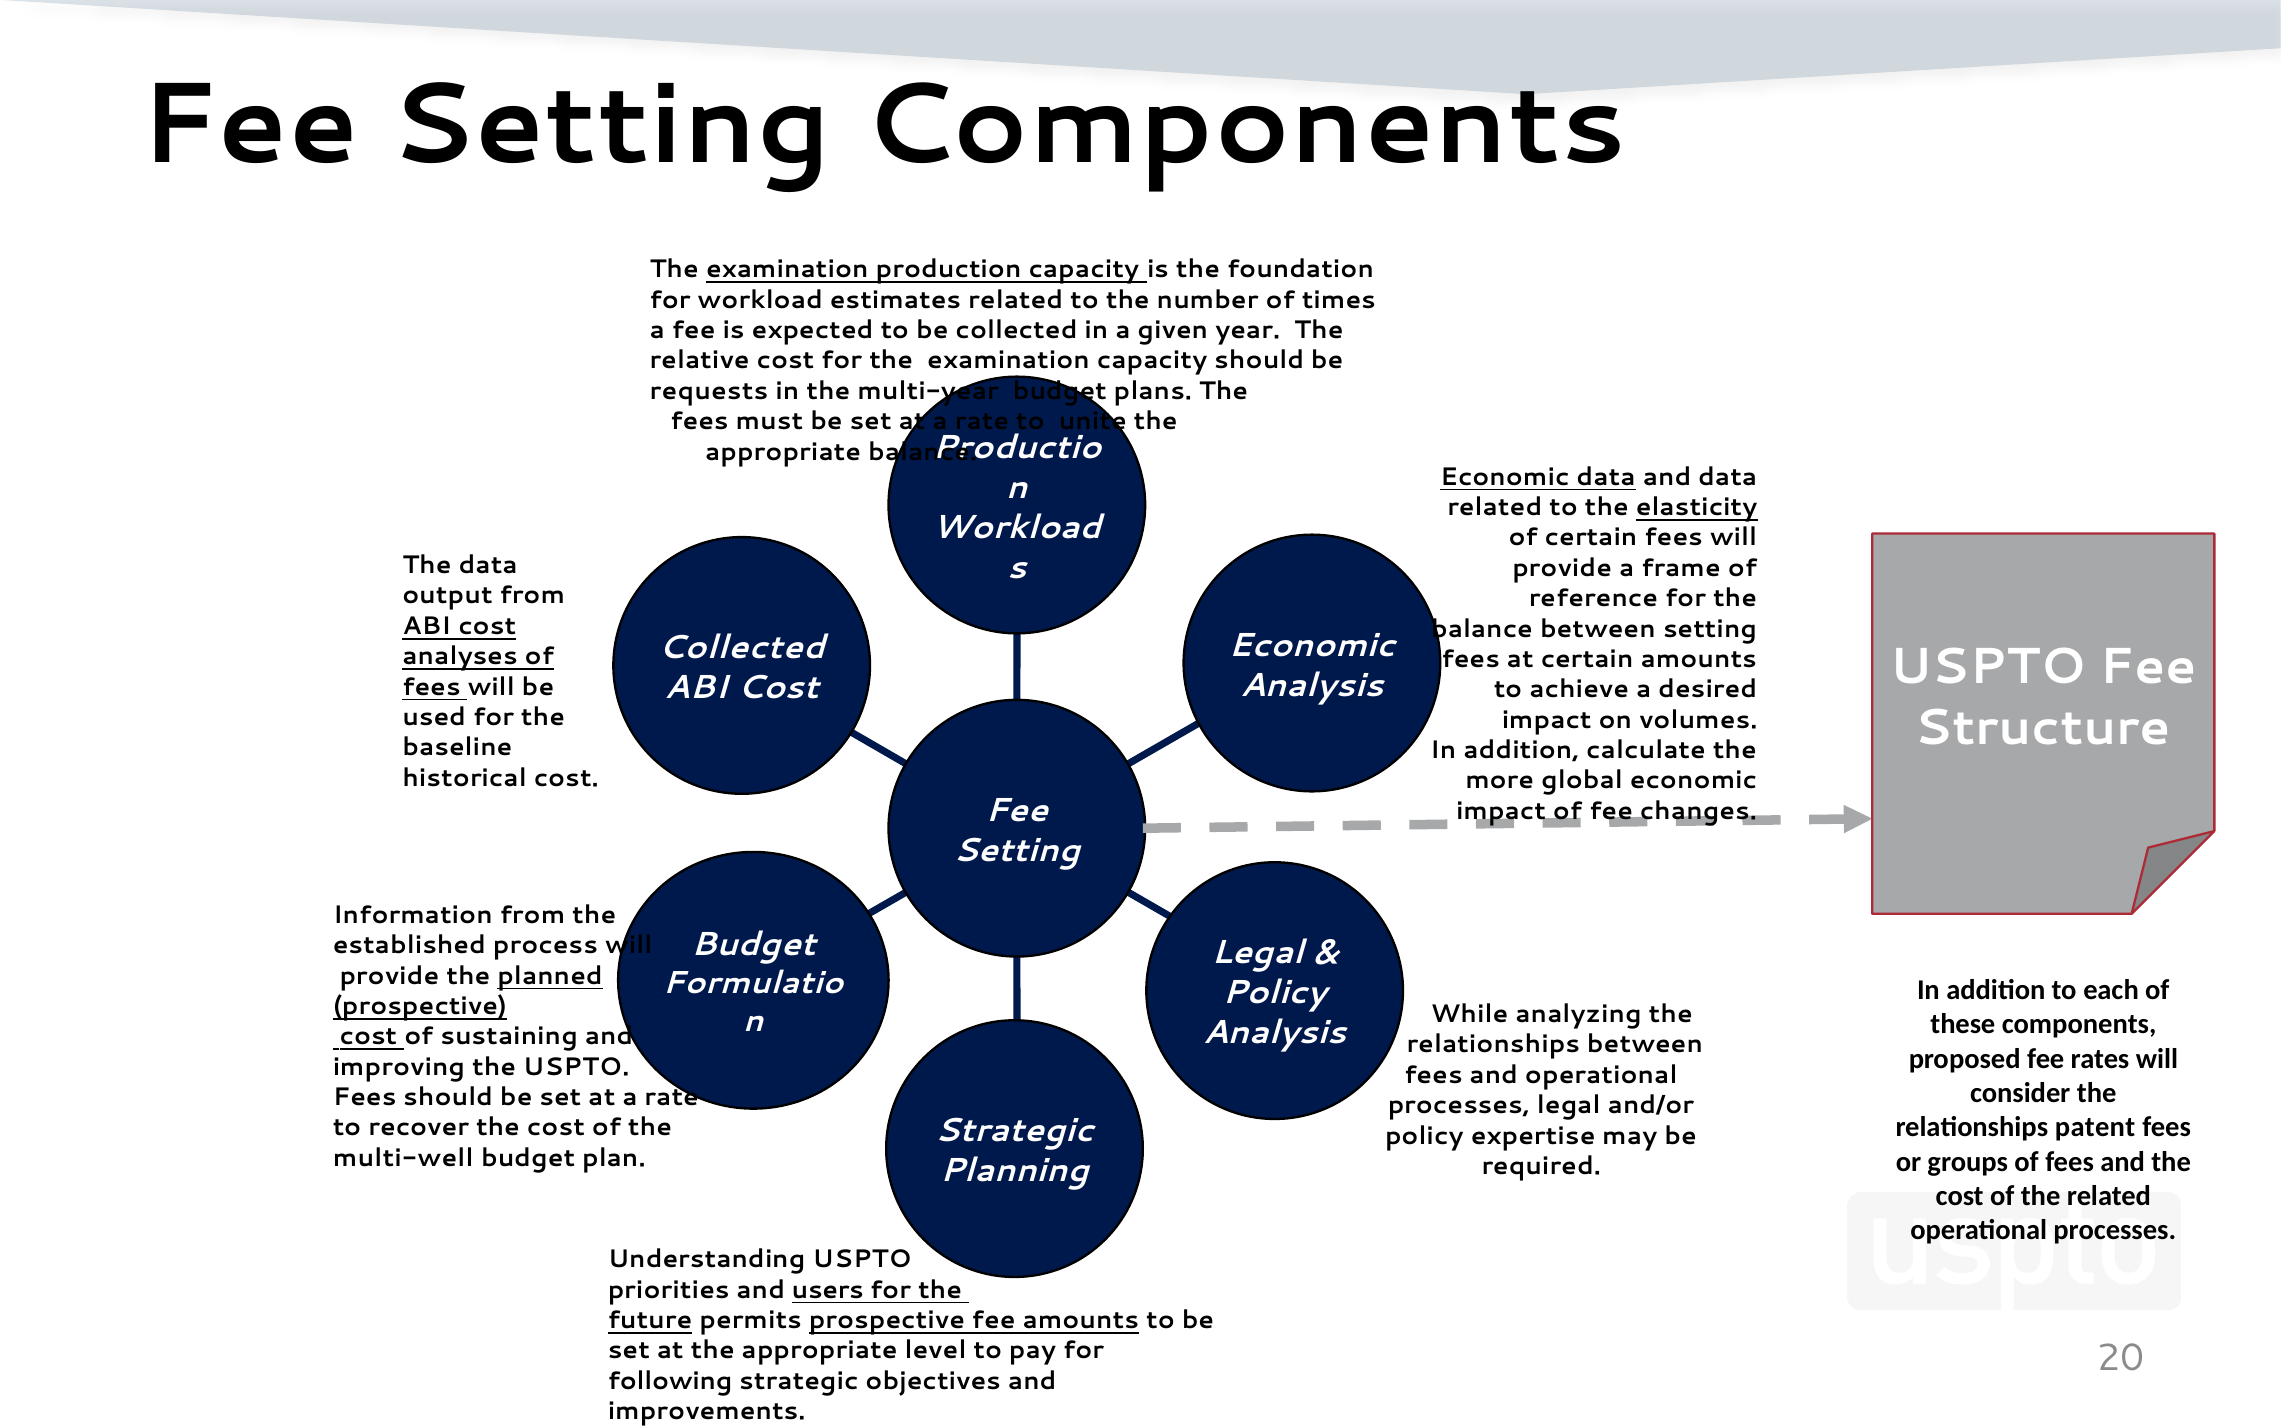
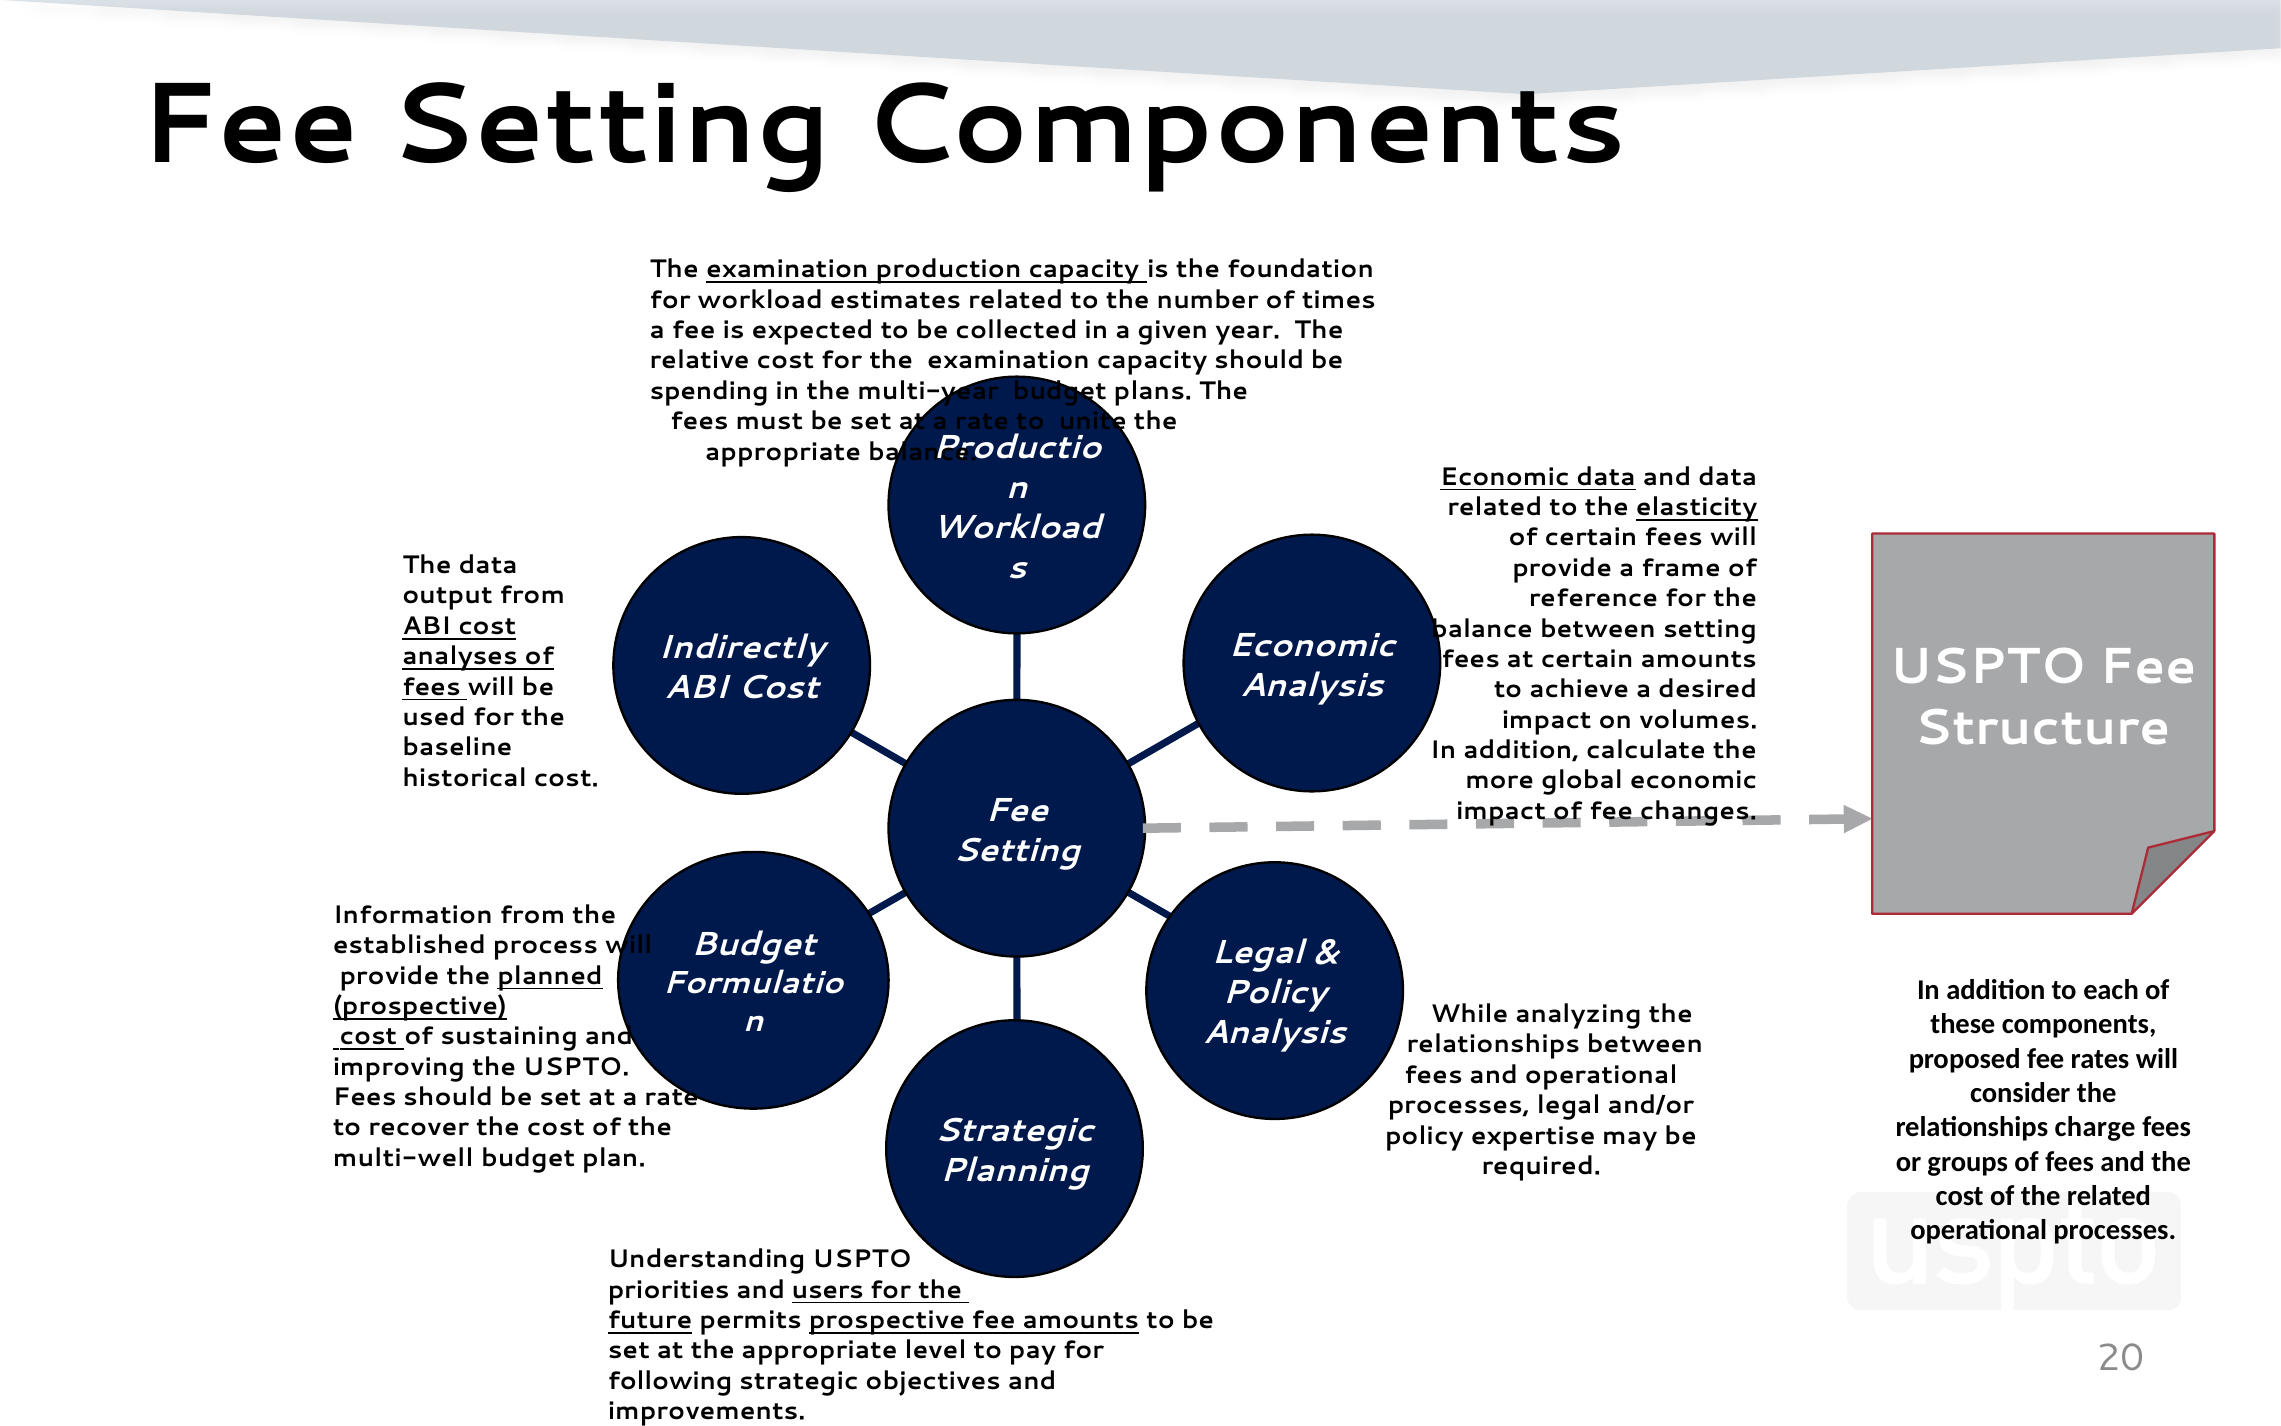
requests: requests -> spending
Collected at (741, 648): Collected -> Indirectly
patent: patent -> charge
